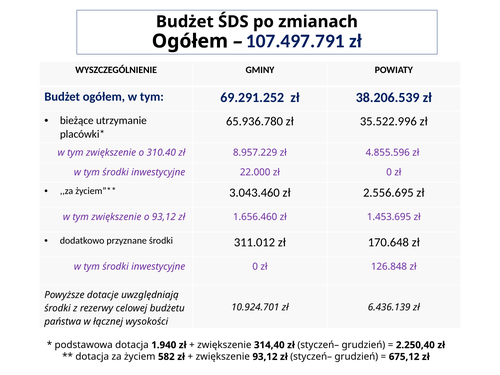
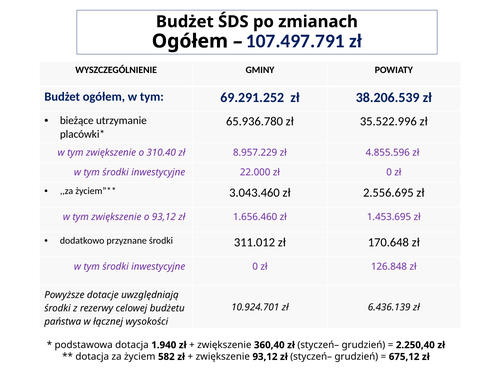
314,40: 314,40 -> 360,40
